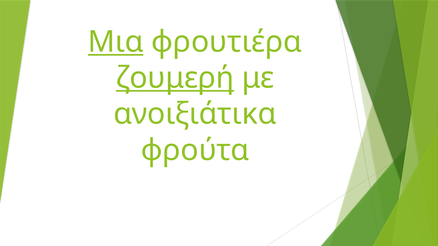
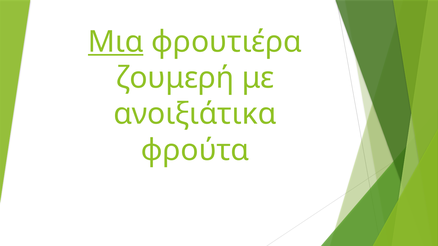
ζουμερή underline: present -> none
